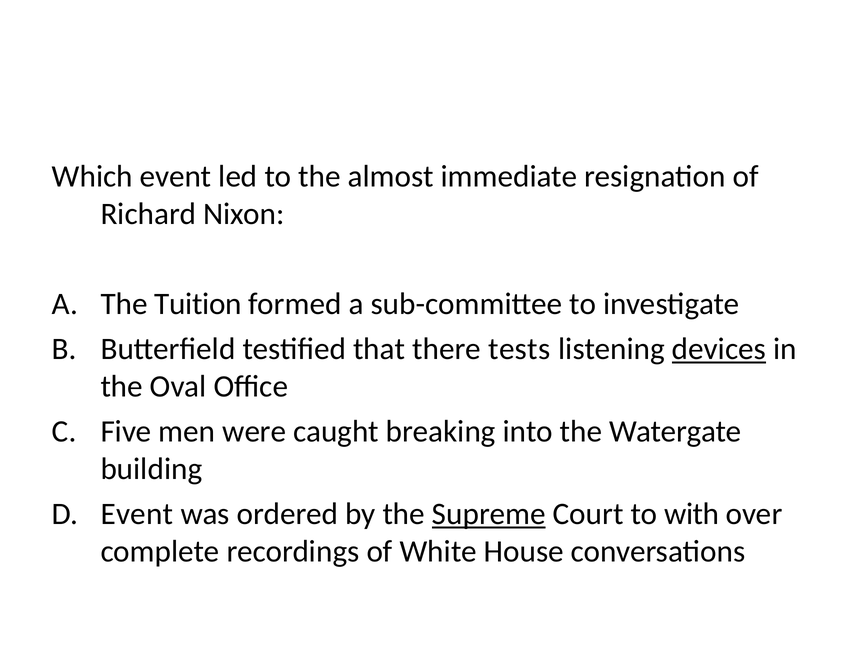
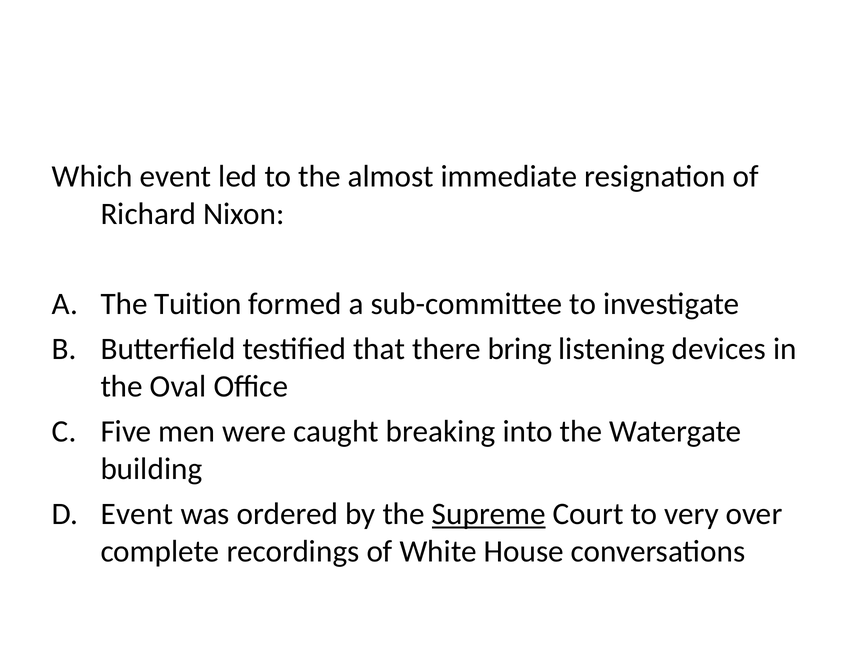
tests: tests -> bring
devices underline: present -> none
with: with -> very
